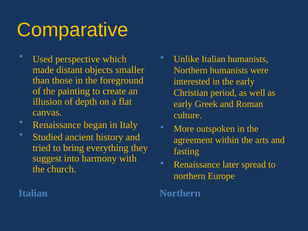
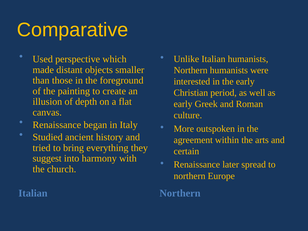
fasting: fasting -> certain
